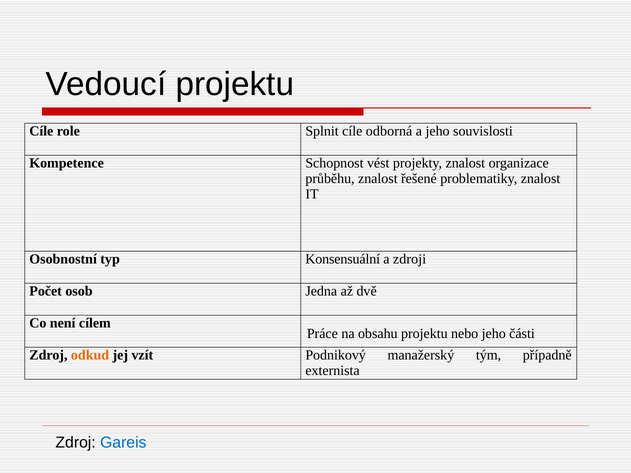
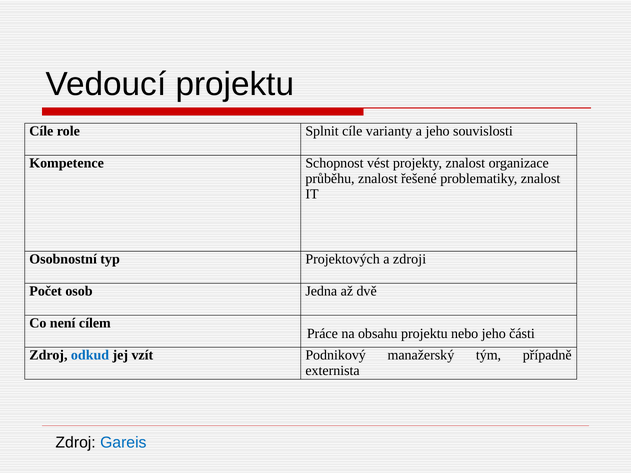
odborná: odborná -> varianty
Konsensuální: Konsensuální -> Projektových
odkud colour: orange -> blue
